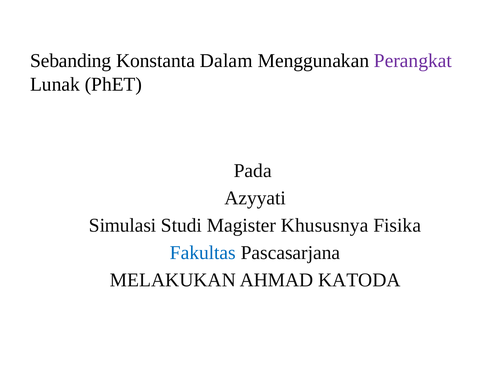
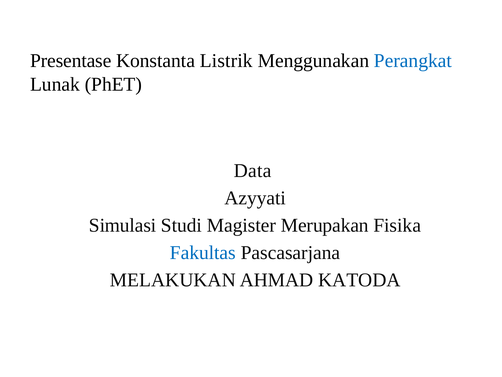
Sebanding: Sebanding -> Presentase
Dalam: Dalam -> Listrik
Perangkat colour: purple -> blue
Pada: Pada -> Data
Khususnya: Khususnya -> Merupakan
